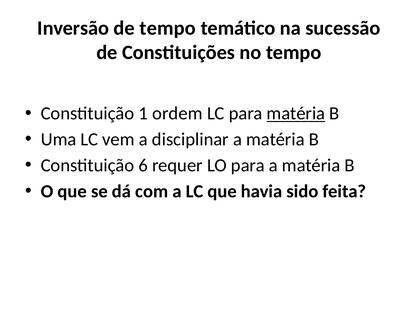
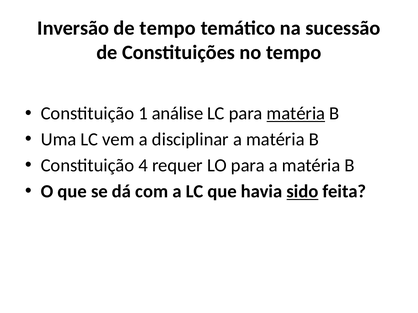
ordem: ordem -> análise
6: 6 -> 4
sido underline: none -> present
